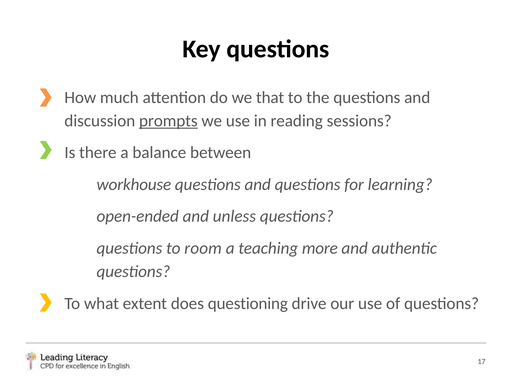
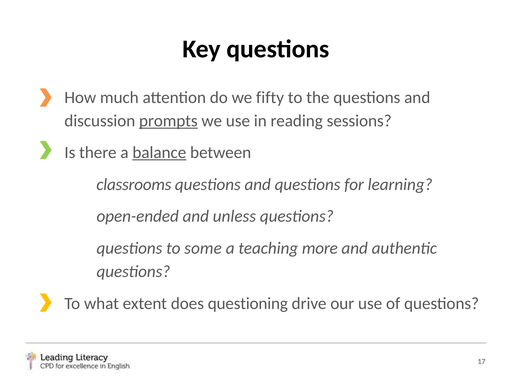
that: that -> fifty
balance underline: none -> present
workhouse: workhouse -> classrooms
room: room -> some
